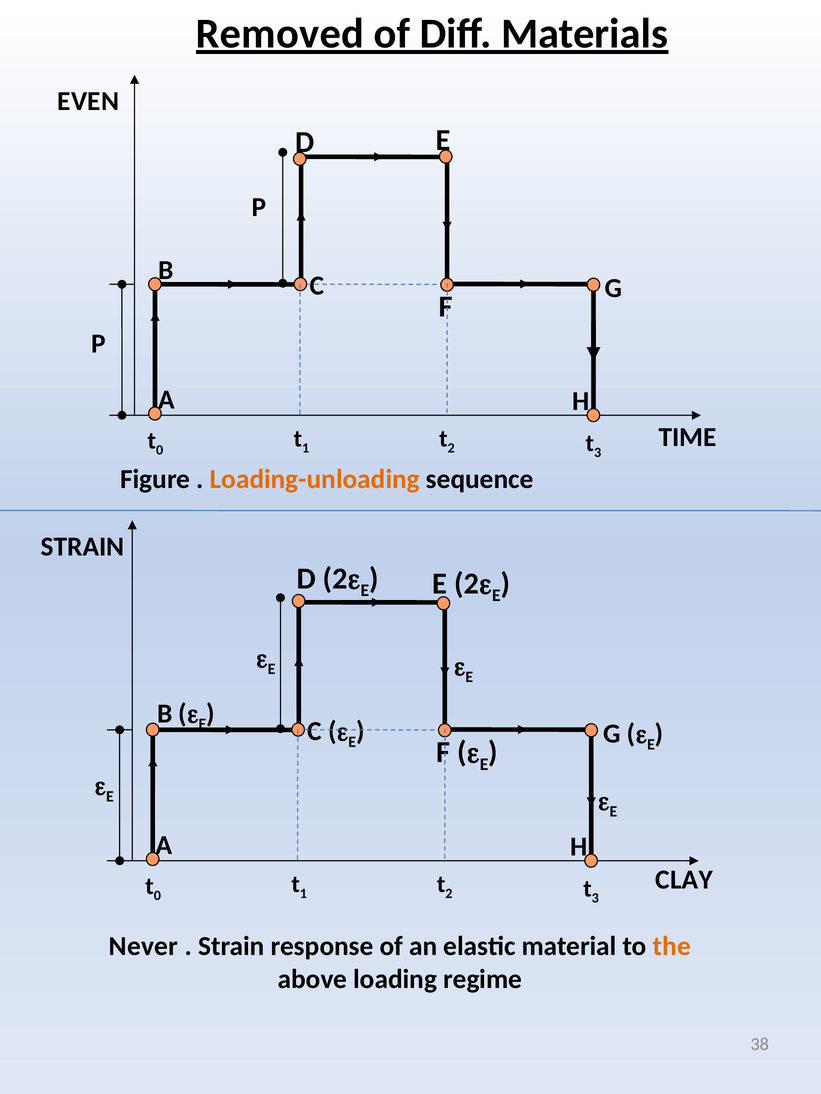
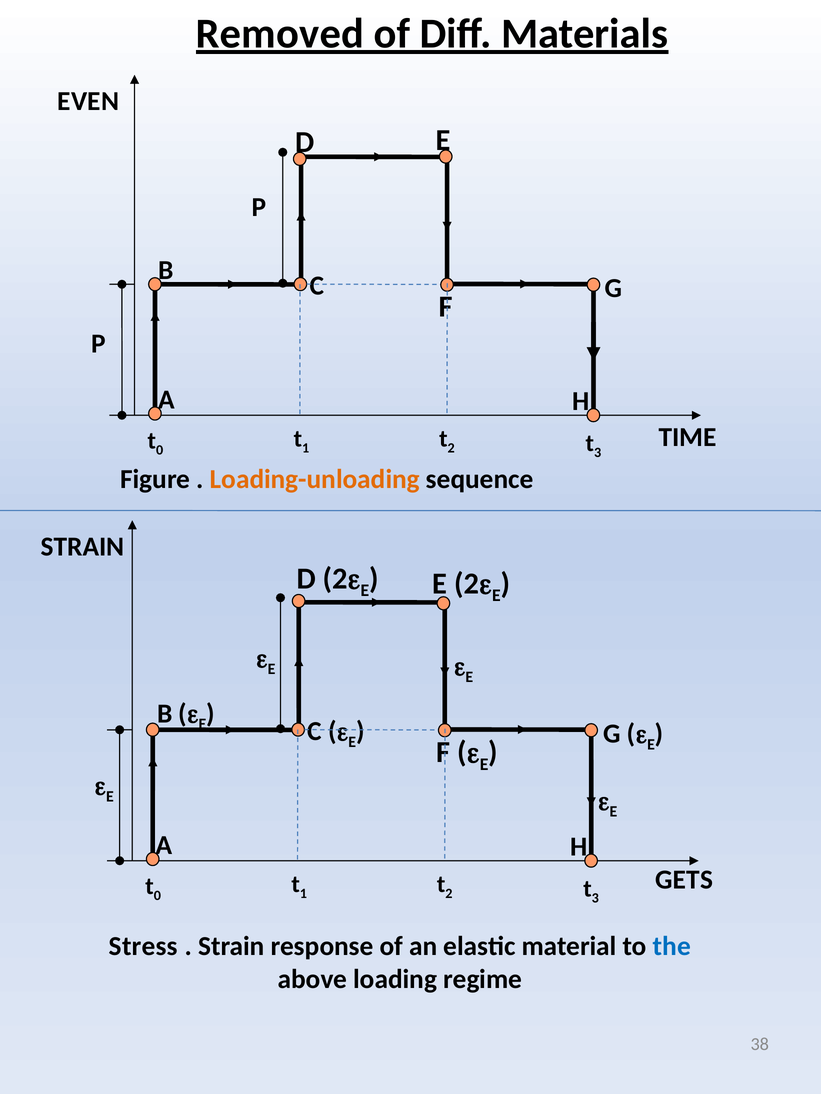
CLAY: CLAY -> GETS
Never: Never -> Stress
the colour: orange -> blue
